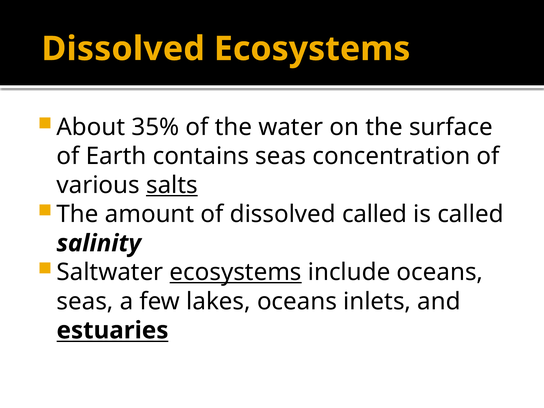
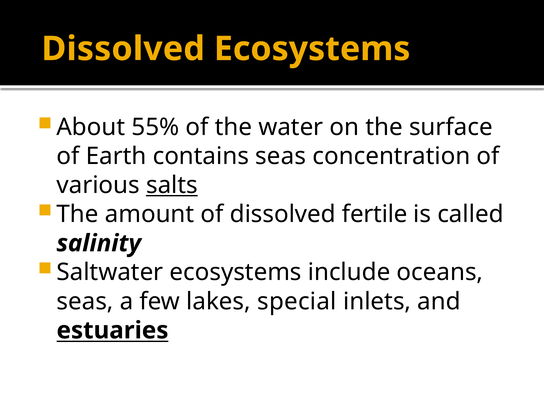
35%: 35% -> 55%
dissolved called: called -> fertile
ecosystems at (236, 272) underline: present -> none
lakes oceans: oceans -> special
